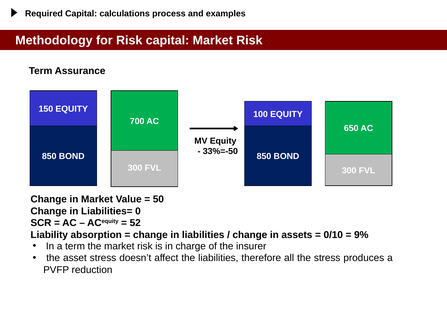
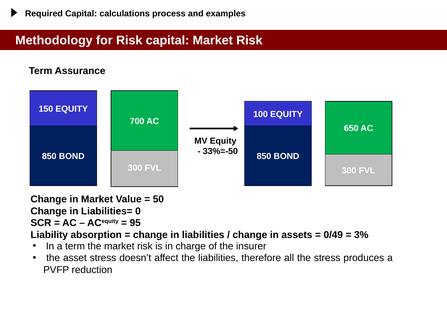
52: 52 -> 95
0/10: 0/10 -> 0/49
9%: 9% -> 3%
